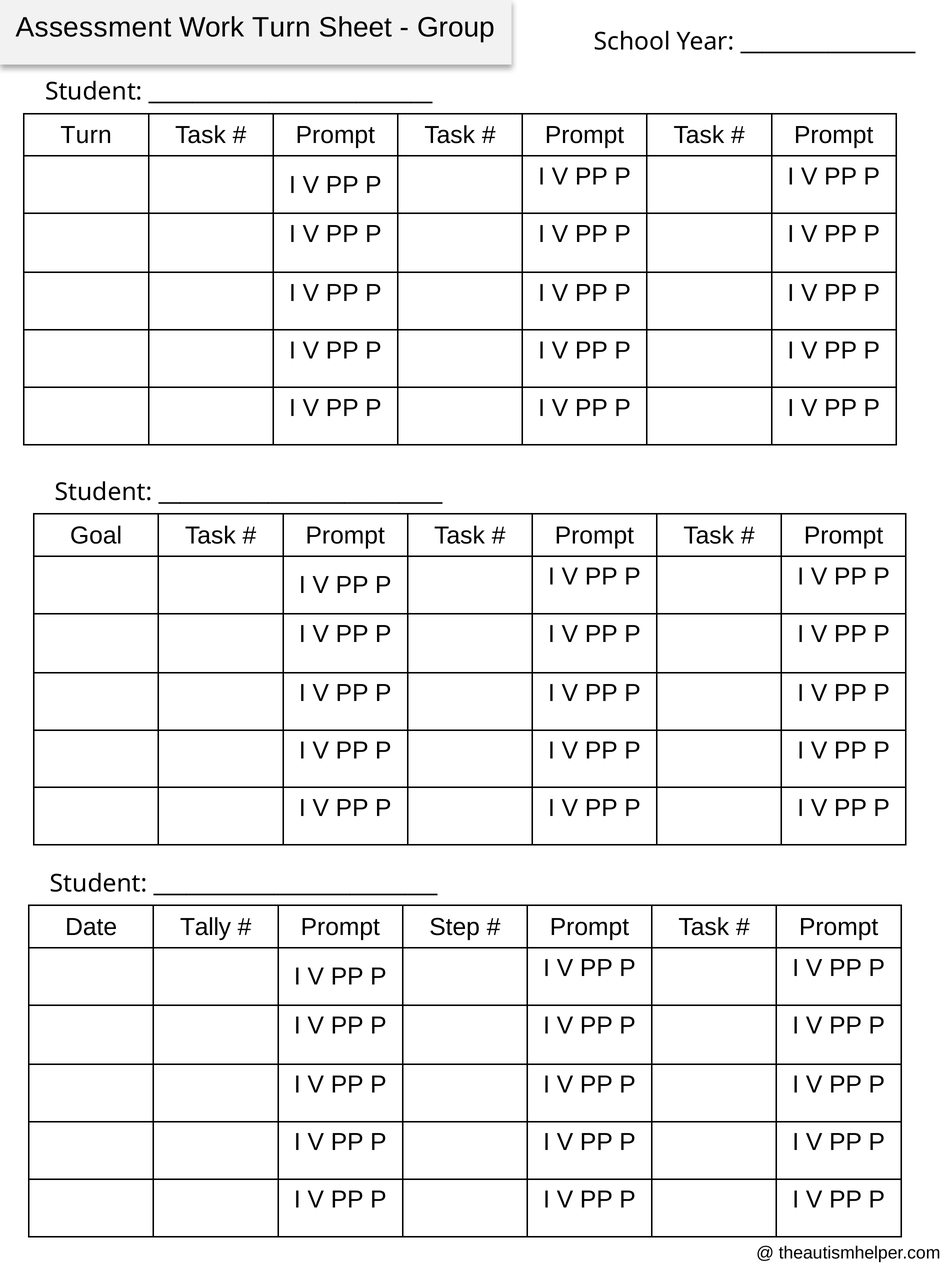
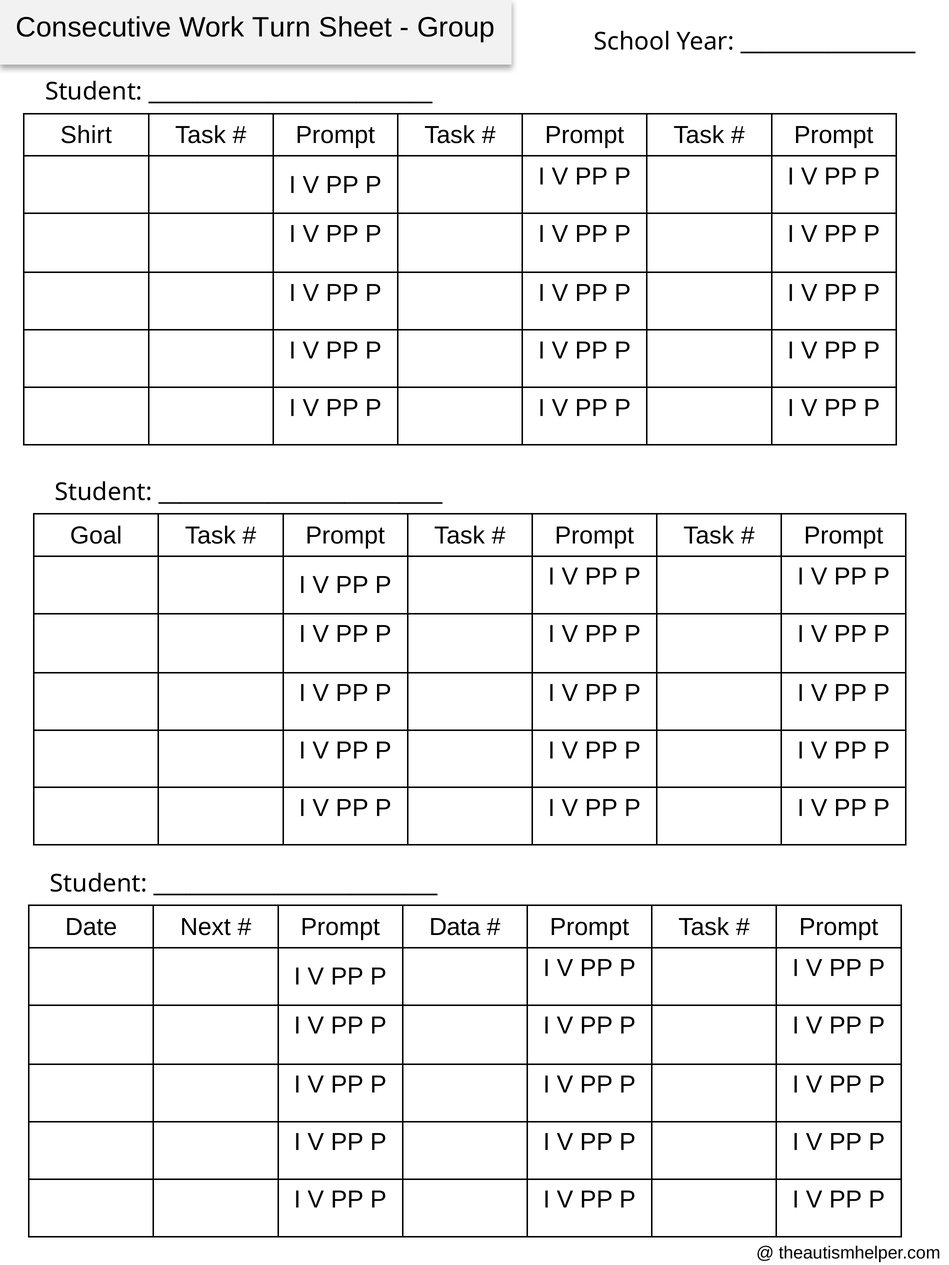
Assessment: Assessment -> Consecutive
Turn at (86, 135): Turn -> Shirt
Tally: Tally -> Next
Step: Step -> Data
